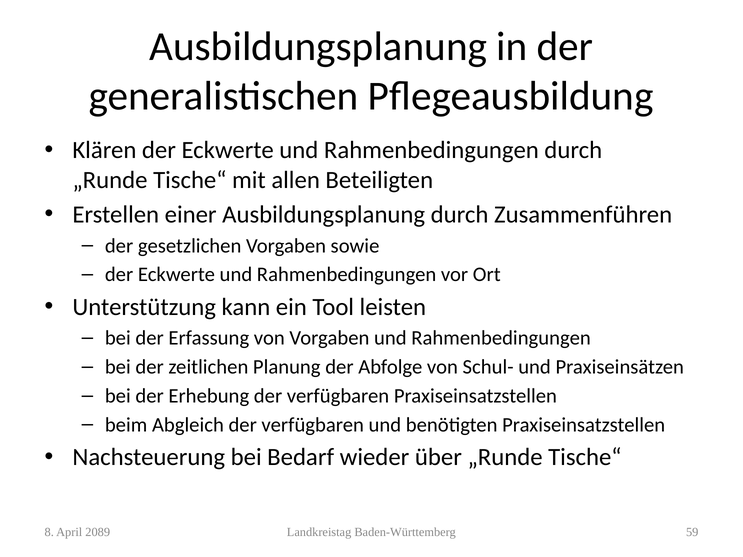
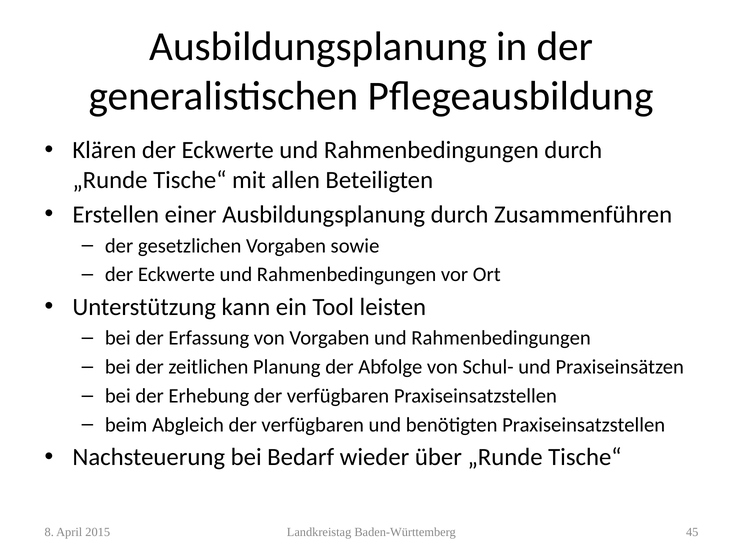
2089: 2089 -> 2015
59: 59 -> 45
